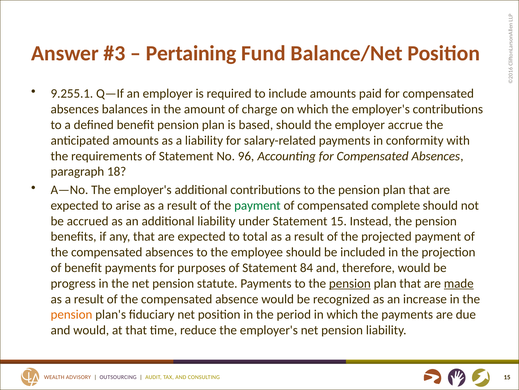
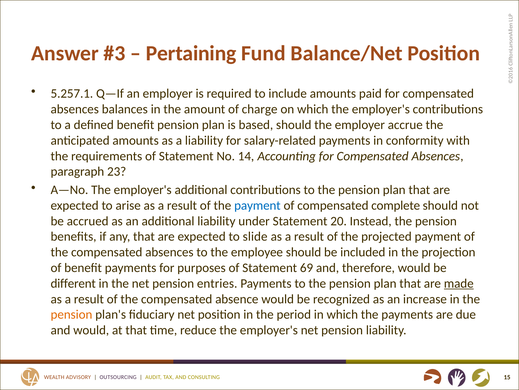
9.255.1: 9.255.1 -> 5.257.1
96: 96 -> 14
18: 18 -> 23
payment at (257, 205) colour: green -> blue
Statement 15: 15 -> 20
total: total -> slide
84: 84 -> 69
progress: progress -> different
statute: statute -> entries
pension at (350, 283) underline: present -> none
